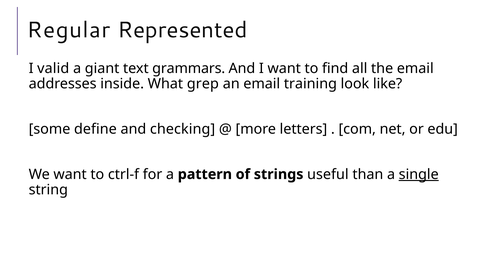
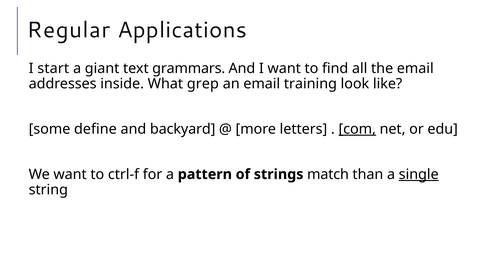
Represented: Represented -> Applications
valid: valid -> start
checking: checking -> backyard
com underline: none -> present
useful: useful -> match
